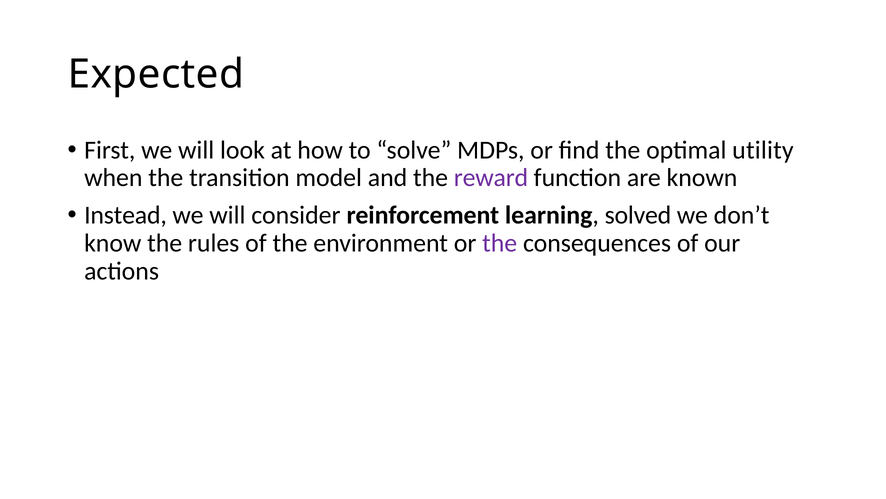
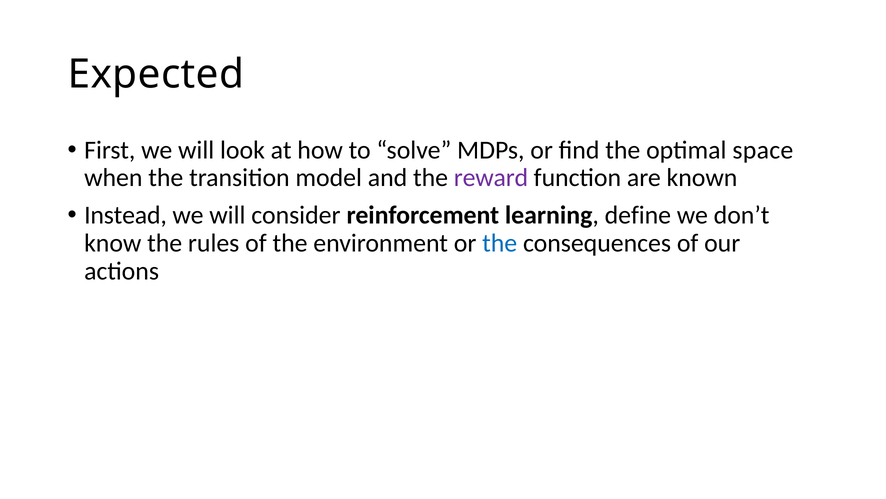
utility: utility -> space
solved: solved -> define
the at (500, 243) colour: purple -> blue
